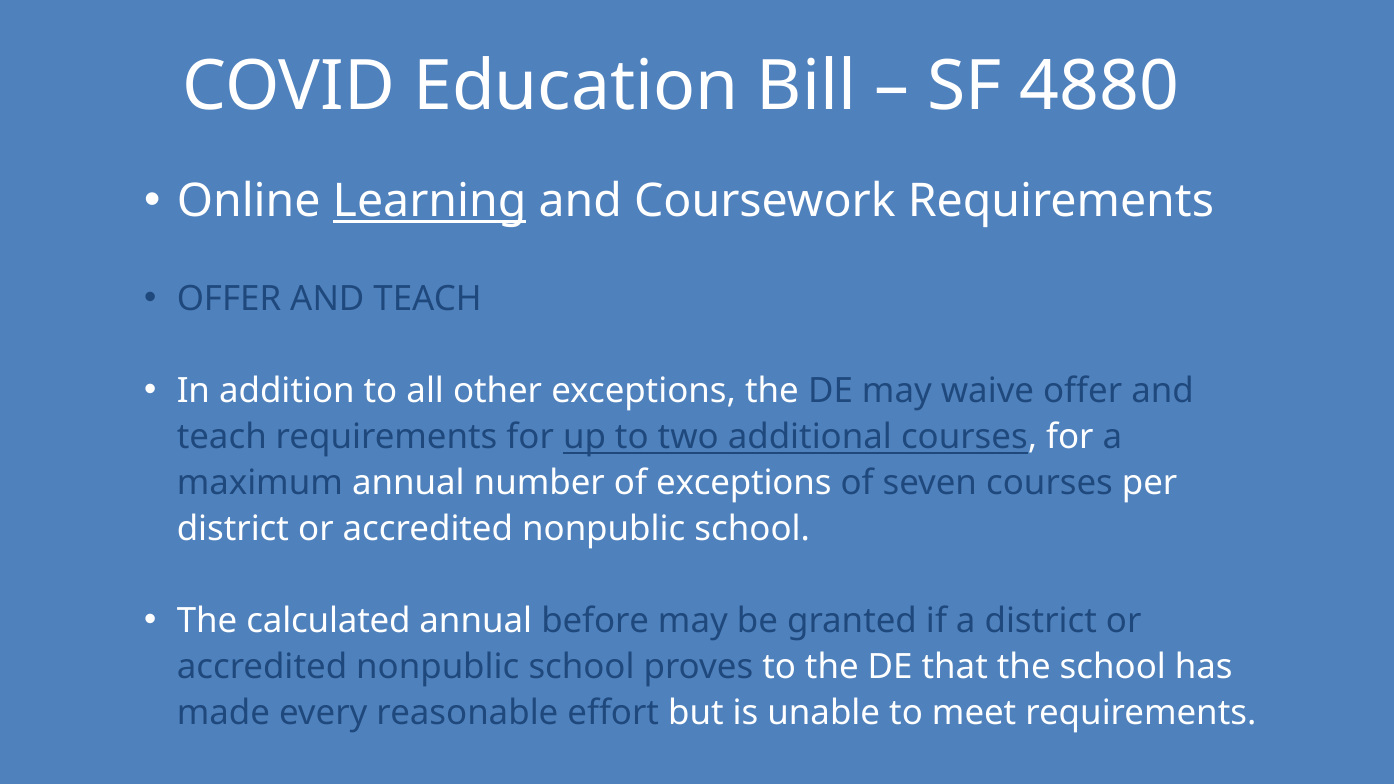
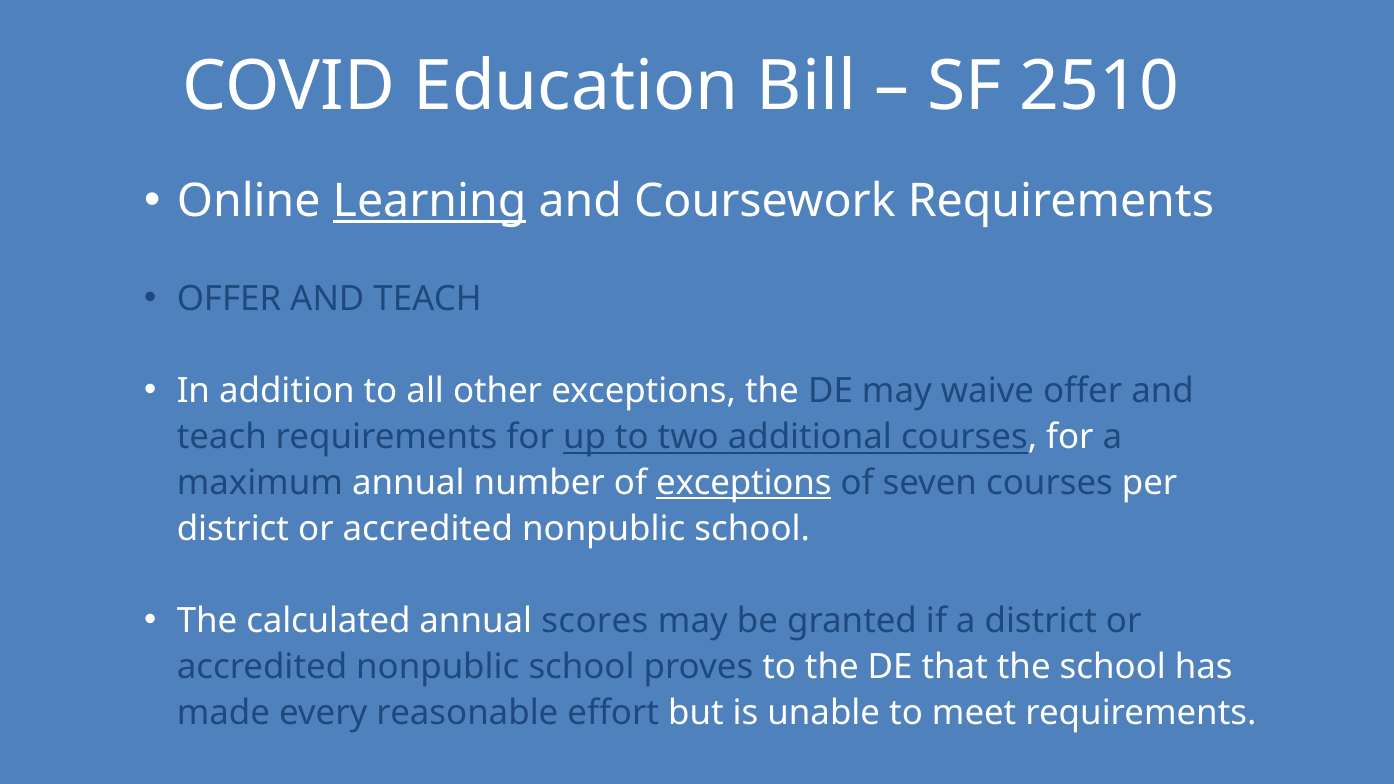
4880: 4880 -> 2510
exceptions at (744, 483) underline: none -> present
before: before -> scores
